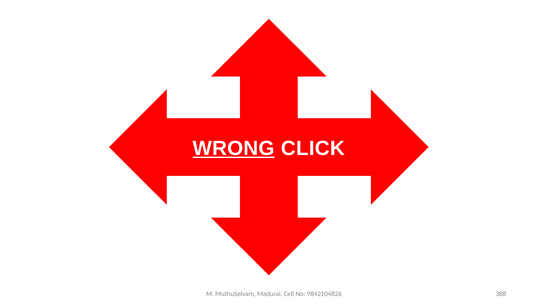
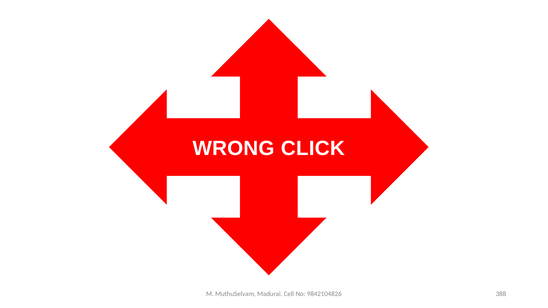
WRONG underline: present -> none
